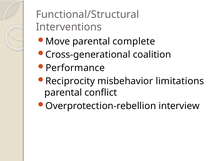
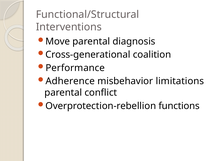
complete: complete -> diagnosis
Reciprocity: Reciprocity -> Adherence
interview: interview -> functions
